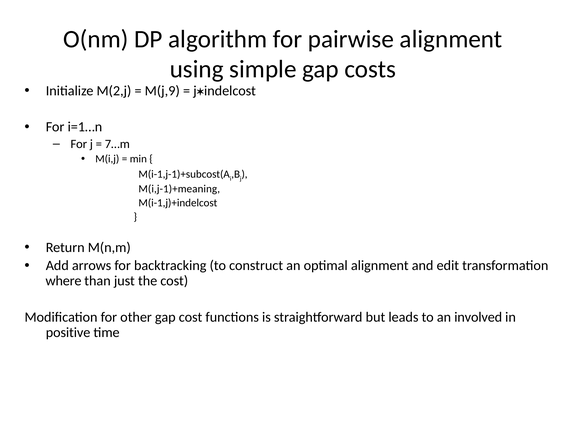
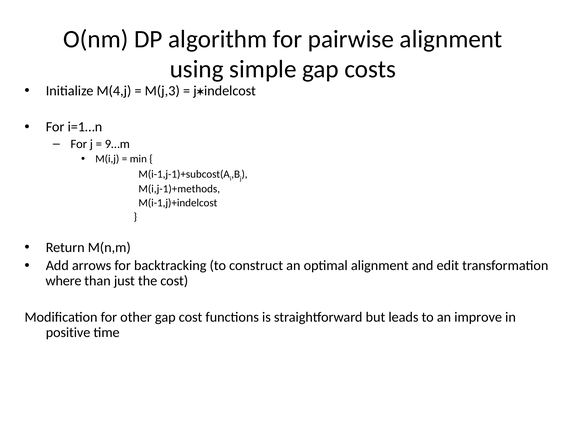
M(2,j: M(2,j -> M(4,j
M(j,9: M(j,9 -> M(j,3
7…m: 7…m -> 9…m
M(i,j-1)+meaning: M(i,j-1)+meaning -> M(i,j-1)+methods
involved: involved -> improve
